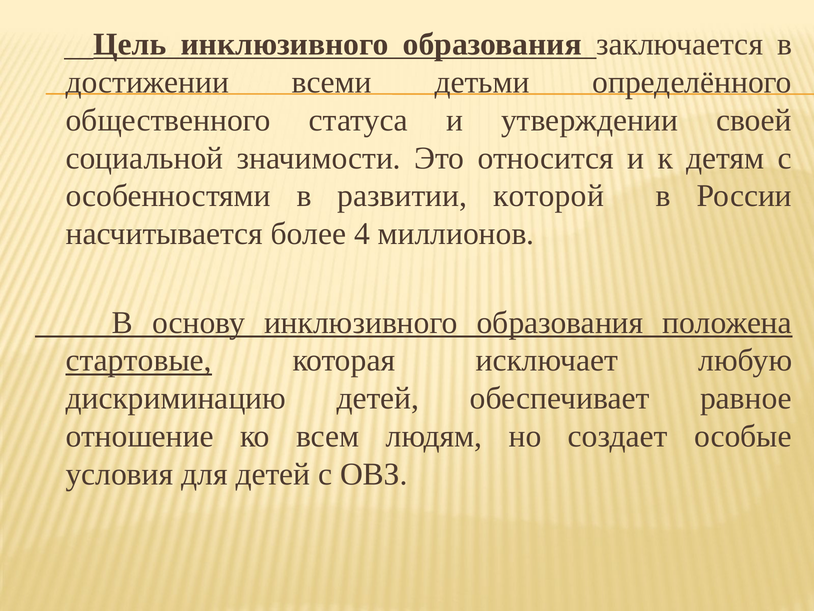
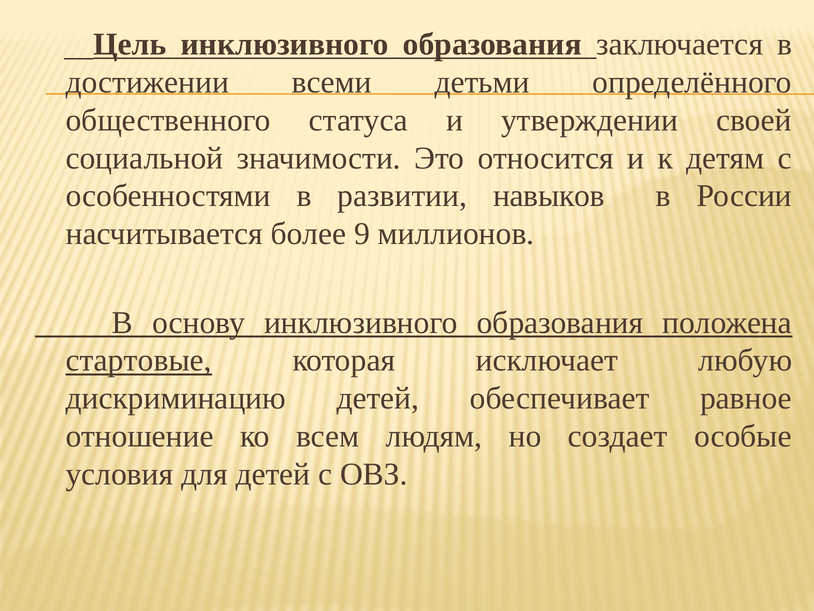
которой: которой -> навыков
4: 4 -> 9
